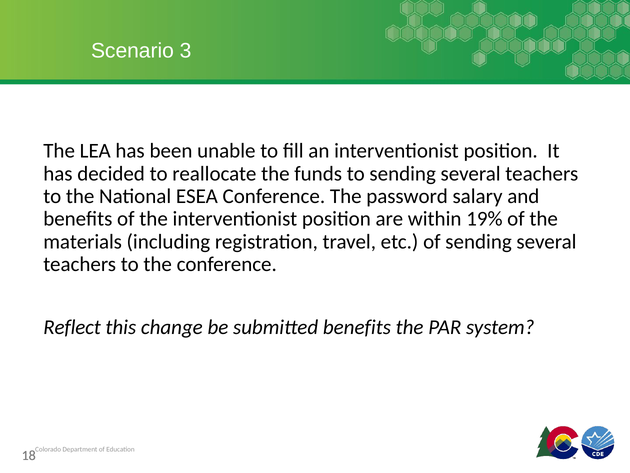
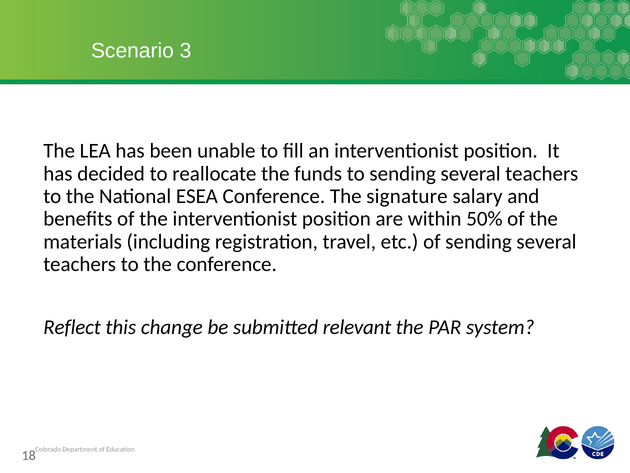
password: password -> signature
19%: 19% -> 50%
submitted benefits: benefits -> relevant
